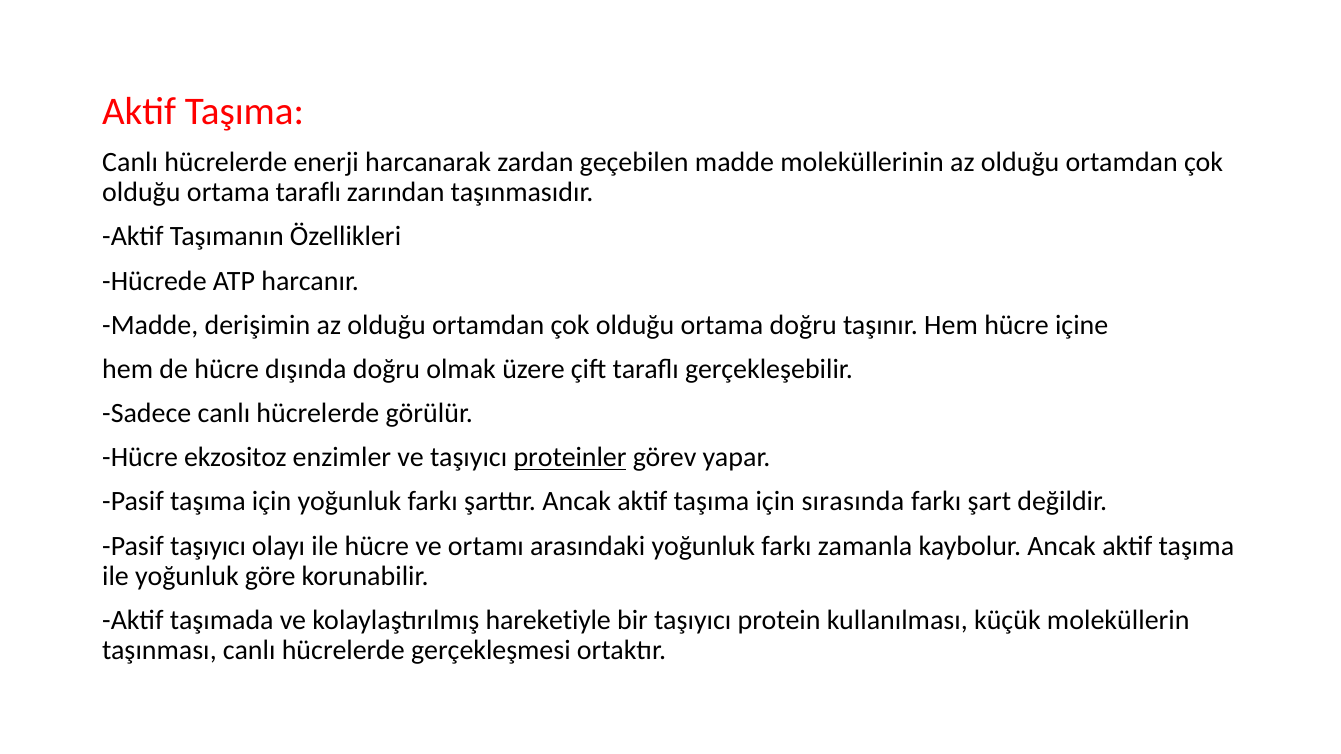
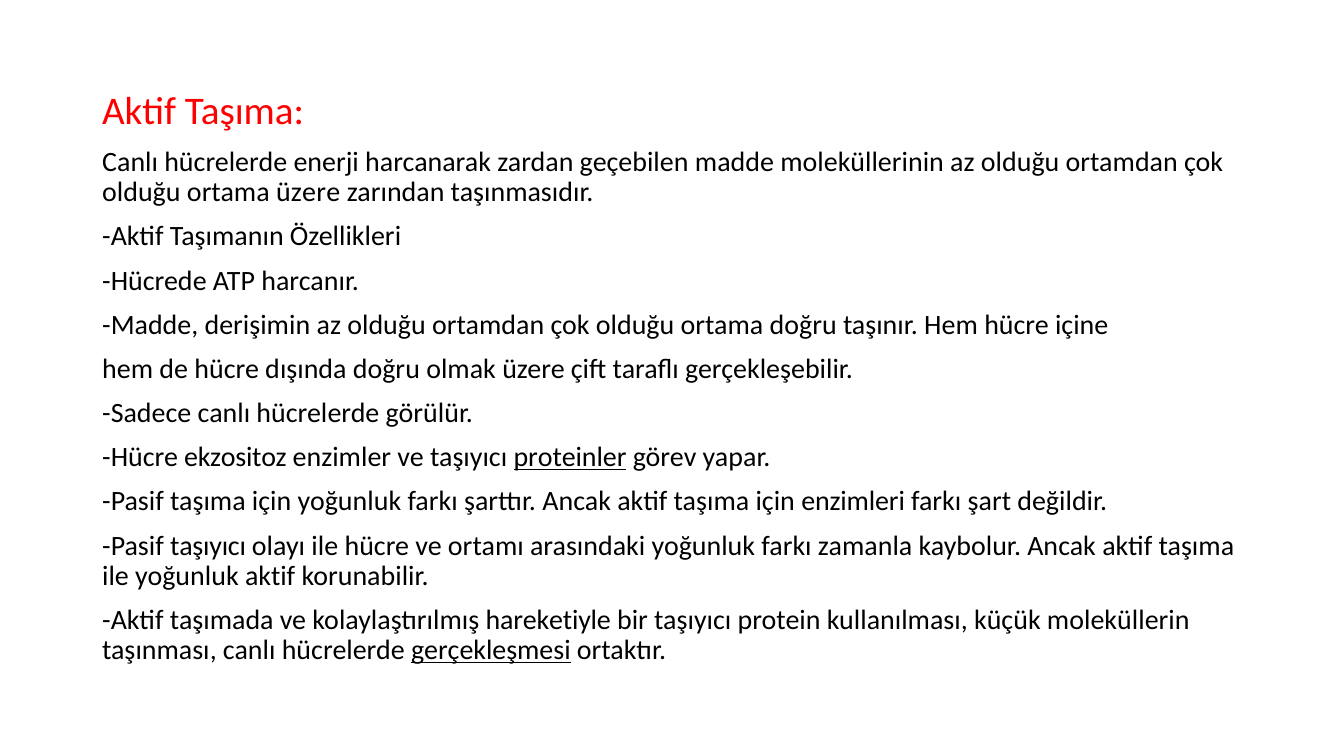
ortama taraflı: taraflı -> üzere
sırasında: sırasında -> enzimleri
yoğunluk göre: göre -> aktif
gerçekleşmesi underline: none -> present
